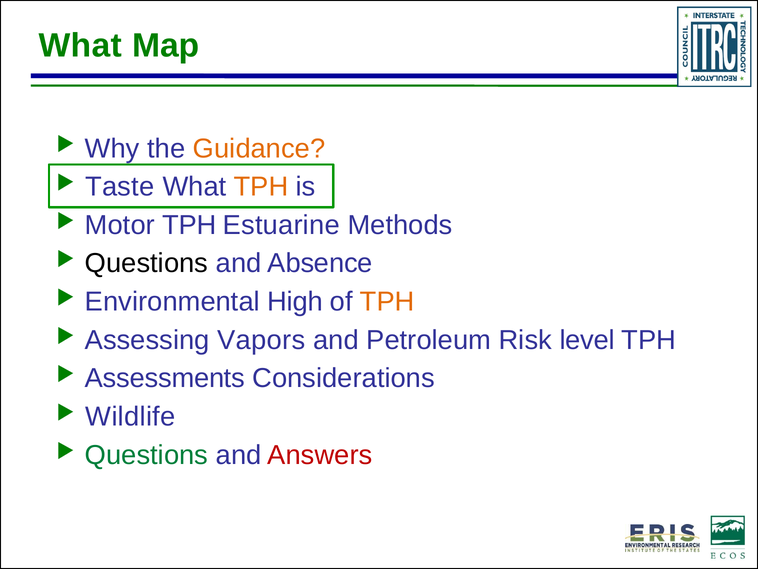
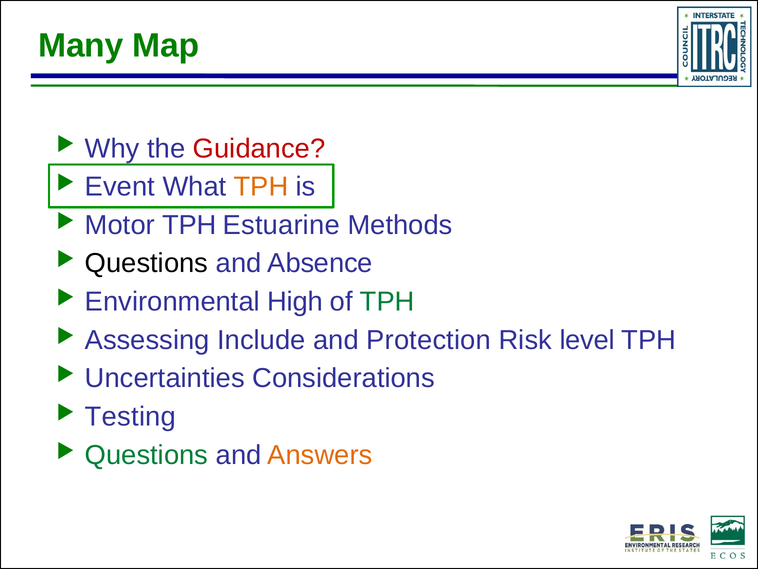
What at (81, 45): What -> Many
Guidance colour: orange -> red
Taste: Taste -> Event
TPH at (387, 302) colour: orange -> green
Vapors: Vapors -> Include
Petroleum: Petroleum -> Protection
Assessments: Assessments -> Uncertainties
Wildlife: Wildlife -> Testing
Answers colour: red -> orange
